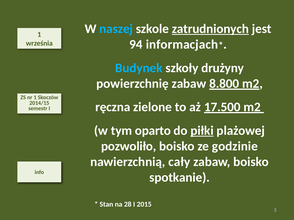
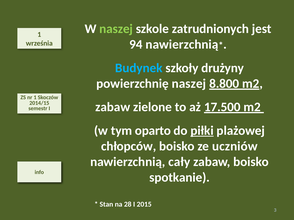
naszej at (116, 29) colour: light blue -> light green
zatrudnionych underline: present -> none
94 informacjach: informacjach -> nawierzchnią
powierzchnię zabaw: zabaw -> naszej
ręczna at (113, 107): ręczna -> zabaw
pozwoliło: pozwoliło -> chłopców
godzinie: godzinie -> uczniów
